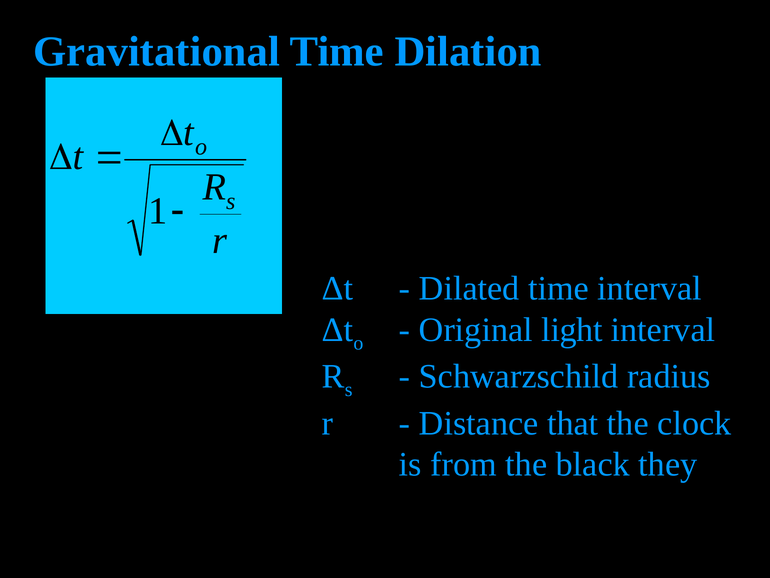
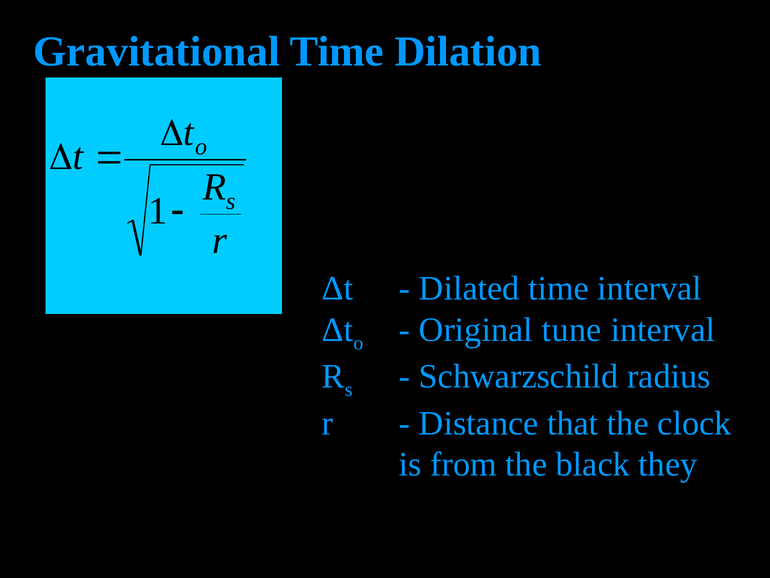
light: light -> tune
